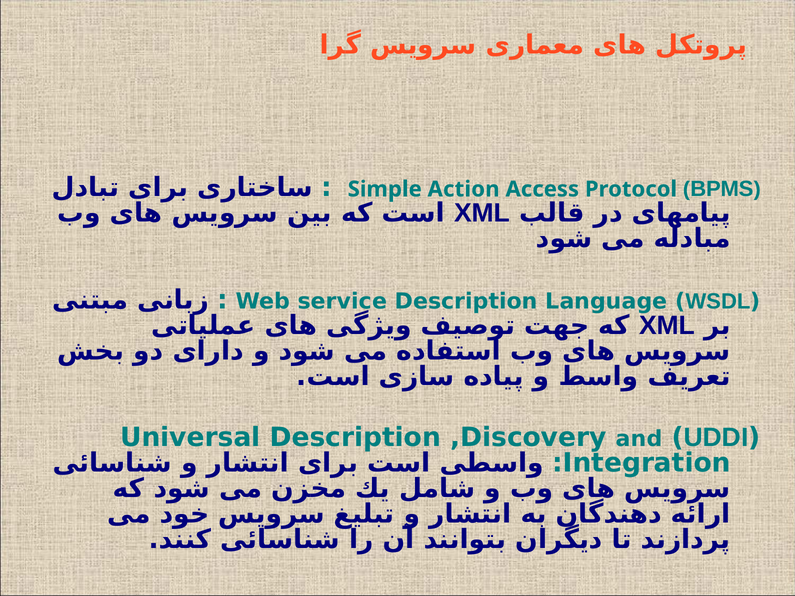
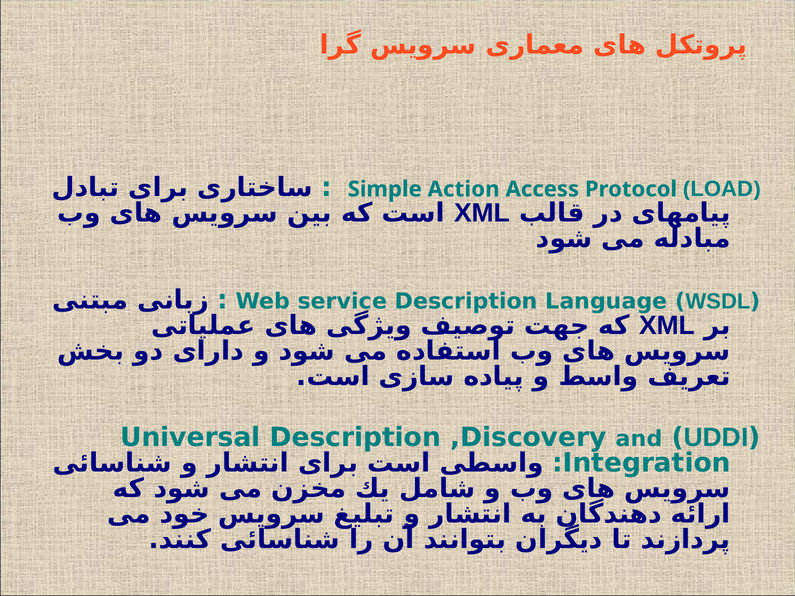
BPMS: BPMS -> LOAD
